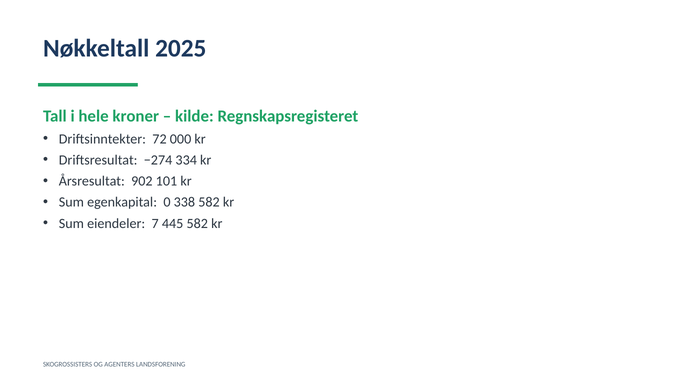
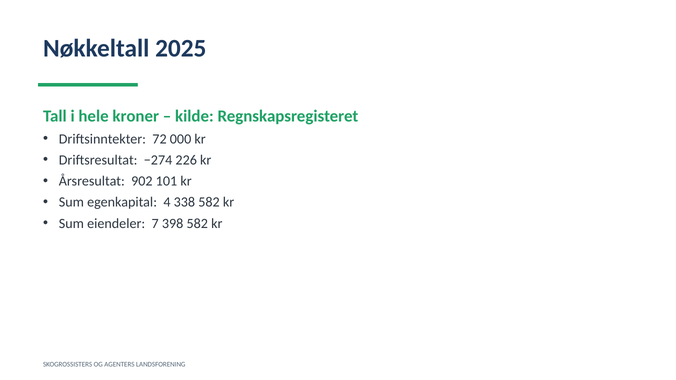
334: 334 -> 226
0: 0 -> 4
445: 445 -> 398
